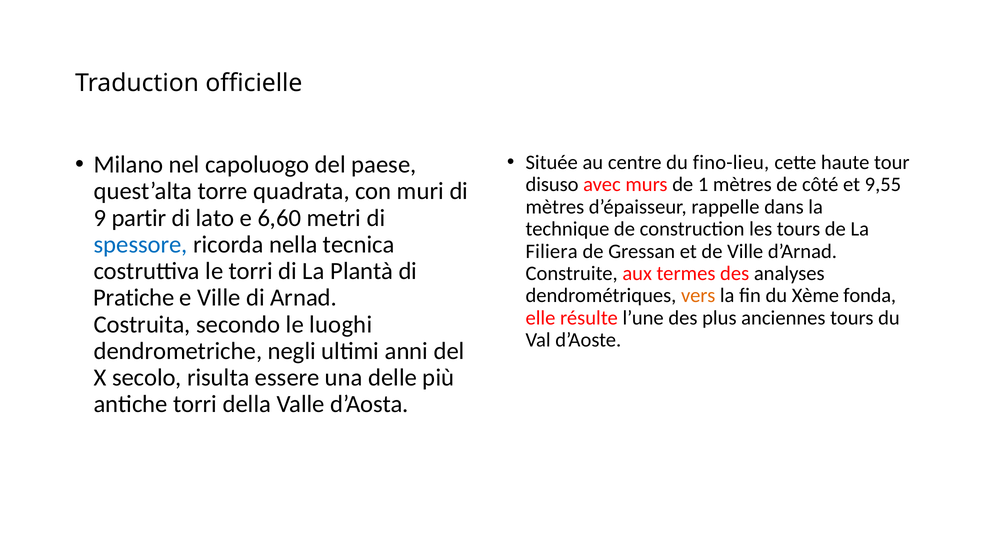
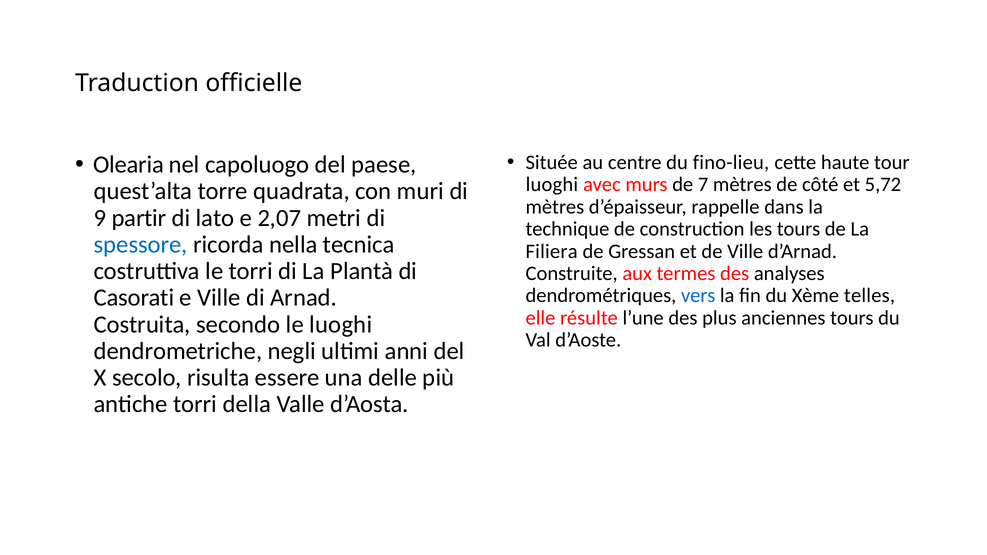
Milano: Milano -> Olearia
disuso at (552, 185): disuso -> luoghi
1: 1 -> 7
9,55: 9,55 -> 5,72
6,60: 6,60 -> 2,07
vers colour: orange -> blue
fonda: fonda -> telles
Pratiche: Pratiche -> Casorati
